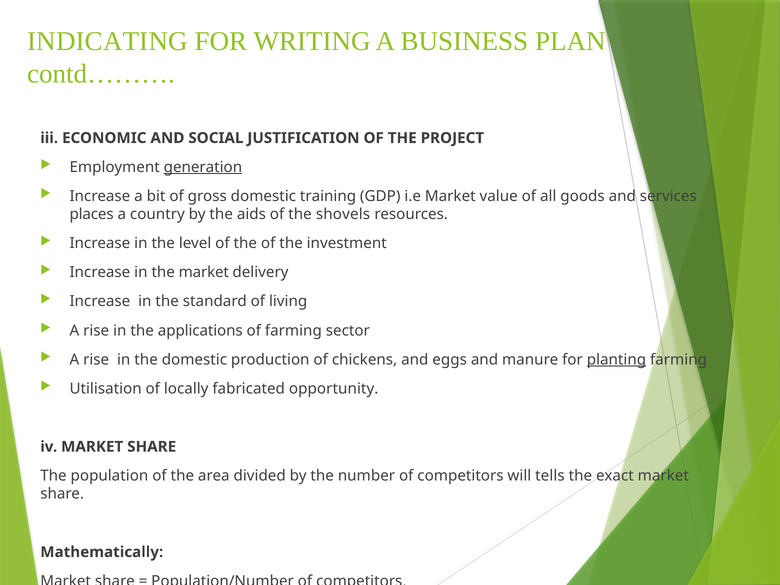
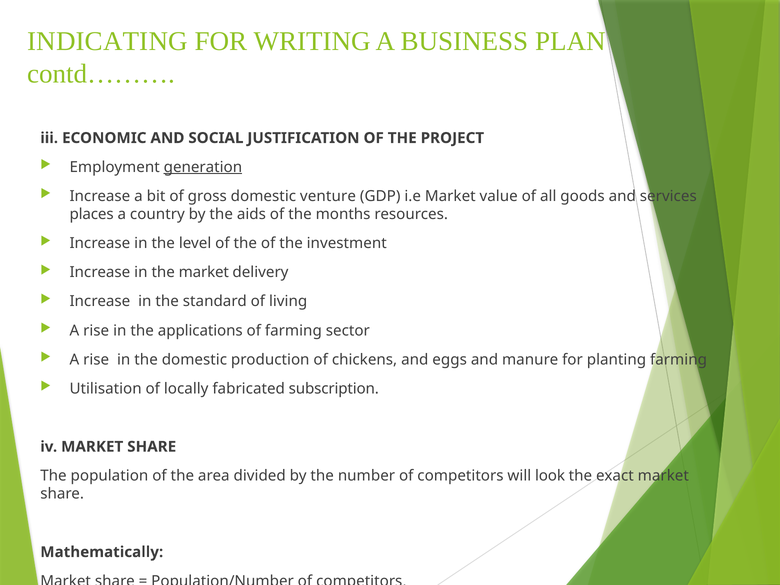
training: training -> venture
shovels: shovels -> months
planting underline: present -> none
opportunity: opportunity -> subscription
tells: tells -> look
